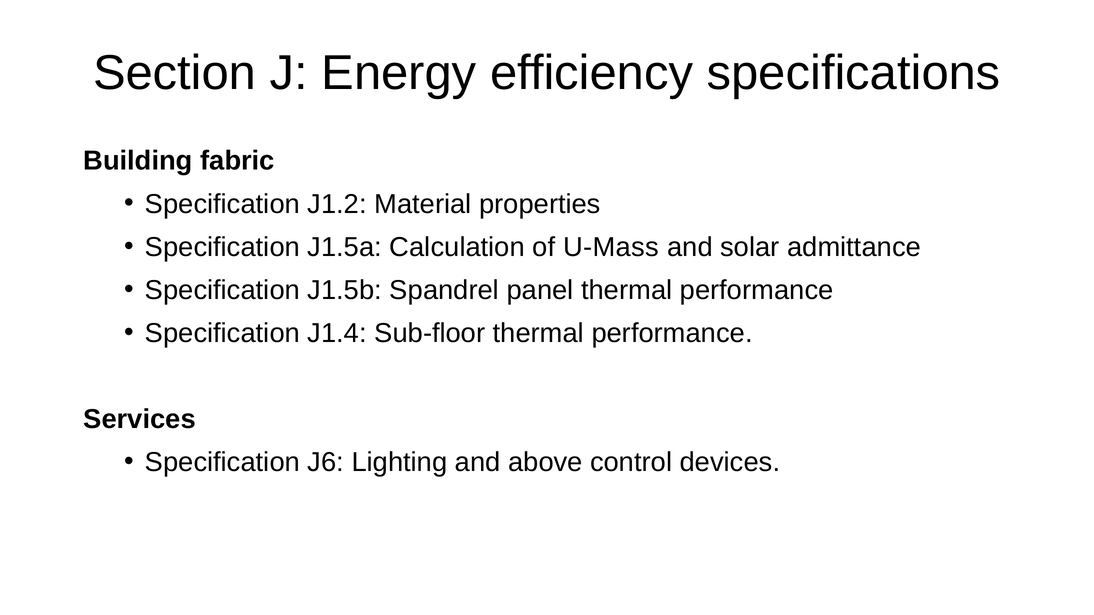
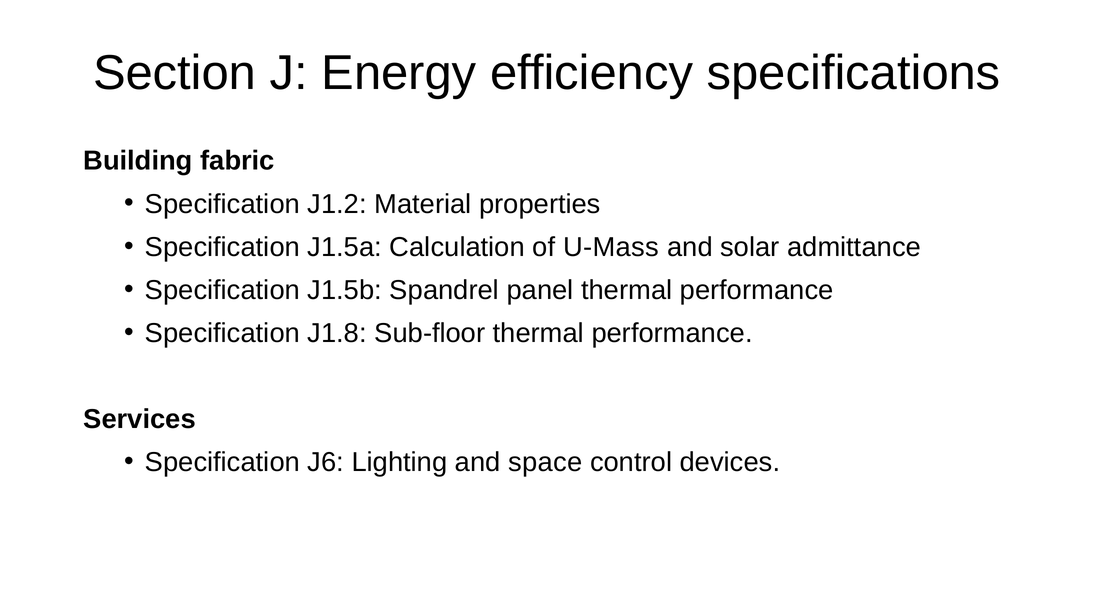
J1.4: J1.4 -> J1.8
above: above -> space
